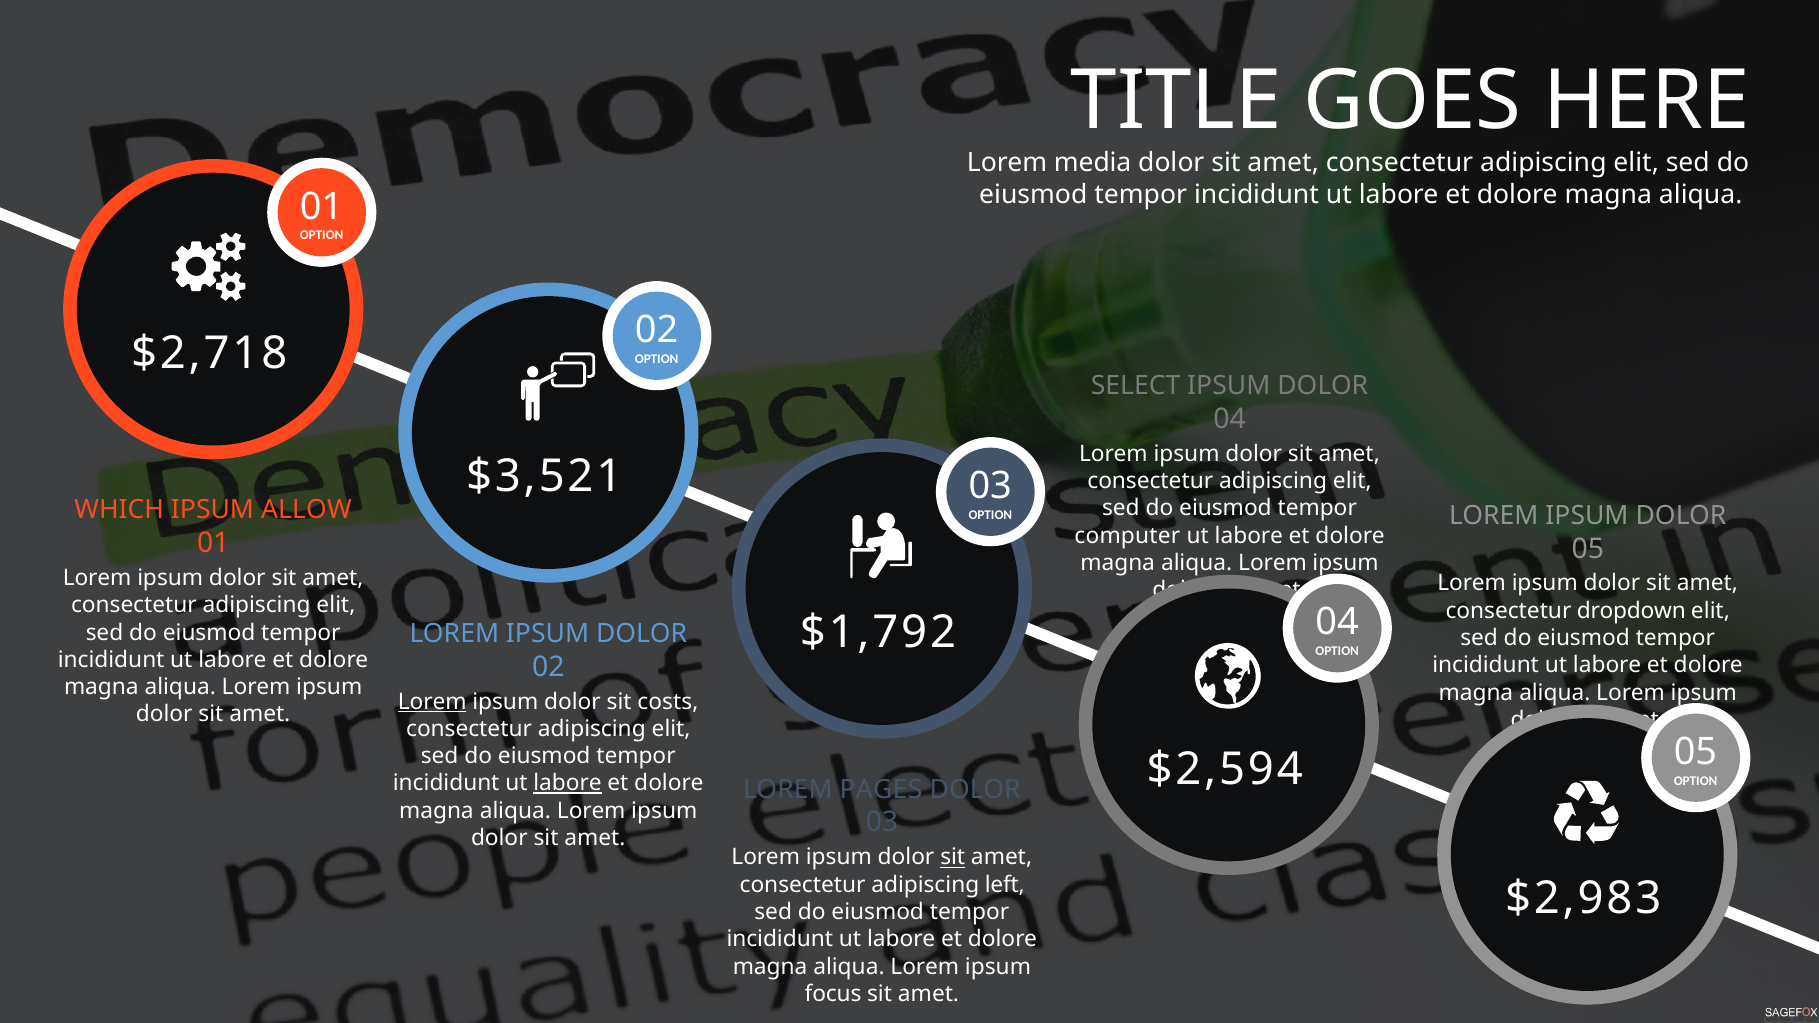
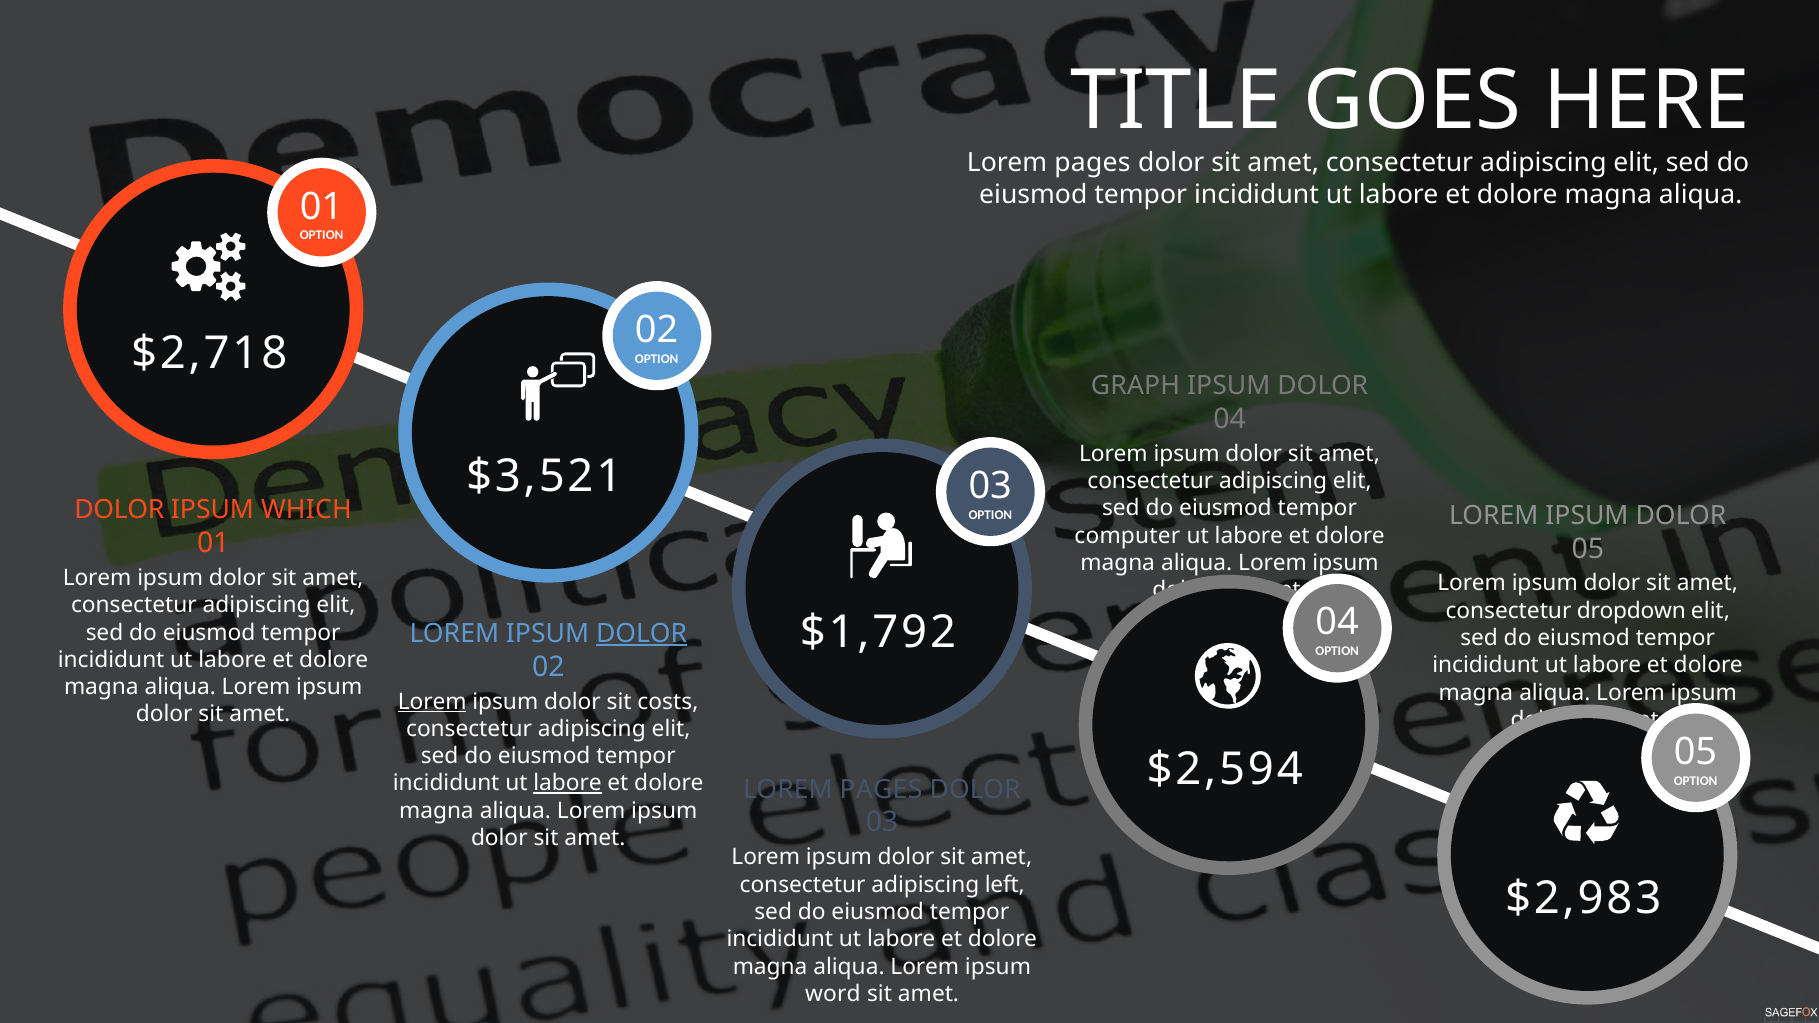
media at (1093, 163): media -> pages
SELECT: SELECT -> GRAPH
WHICH at (119, 510): WHICH -> DOLOR
ALLOW: ALLOW -> WHICH
DOLOR at (642, 634) underline: none -> present
sit at (953, 858) underline: present -> none
focus: focus -> word
